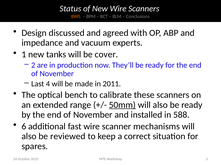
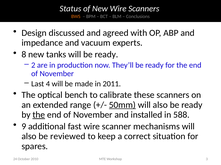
1: 1 -> 8
will be cover: cover -> ready
the at (39, 115) underline: none -> present
6: 6 -> 9
